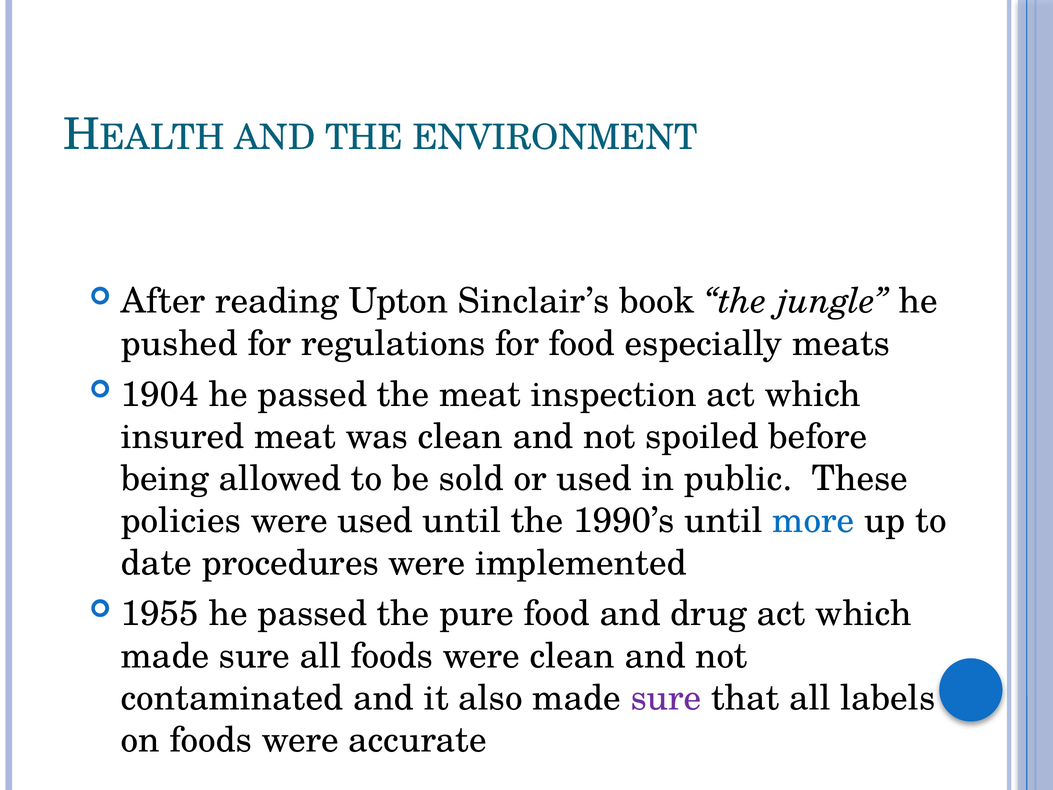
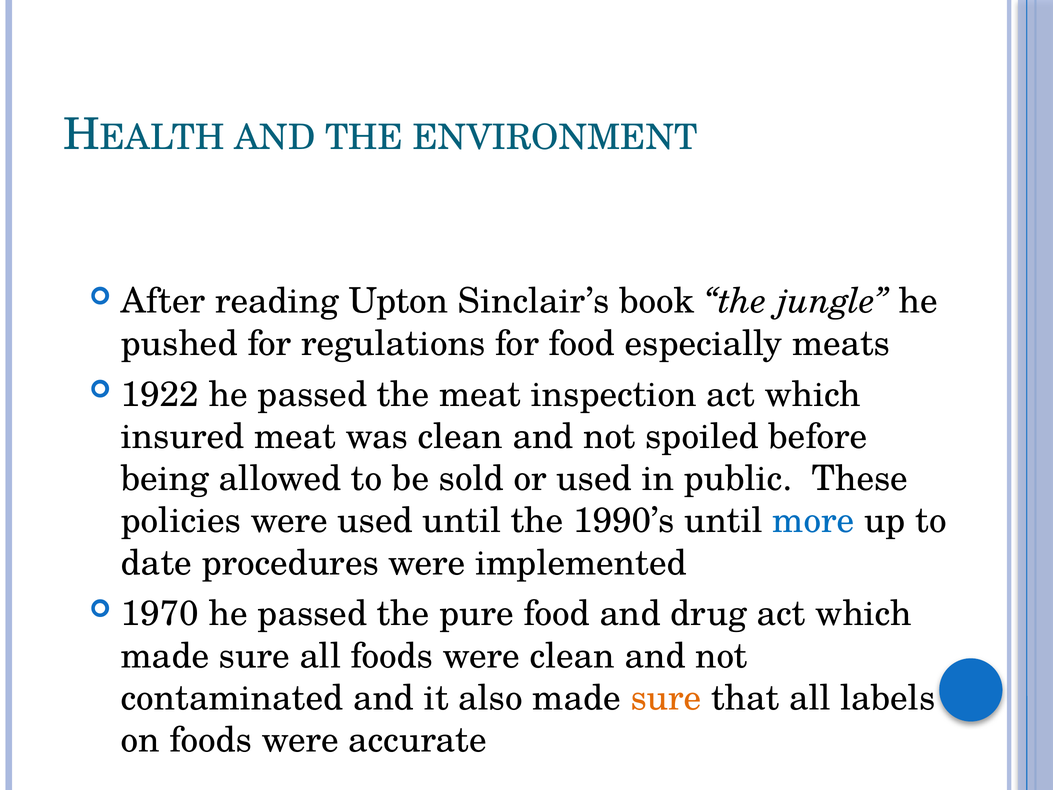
1904: 1904 -> 1922
1955: 1955 -> 1970
sure at (666, 698) colour: purple -> orange
